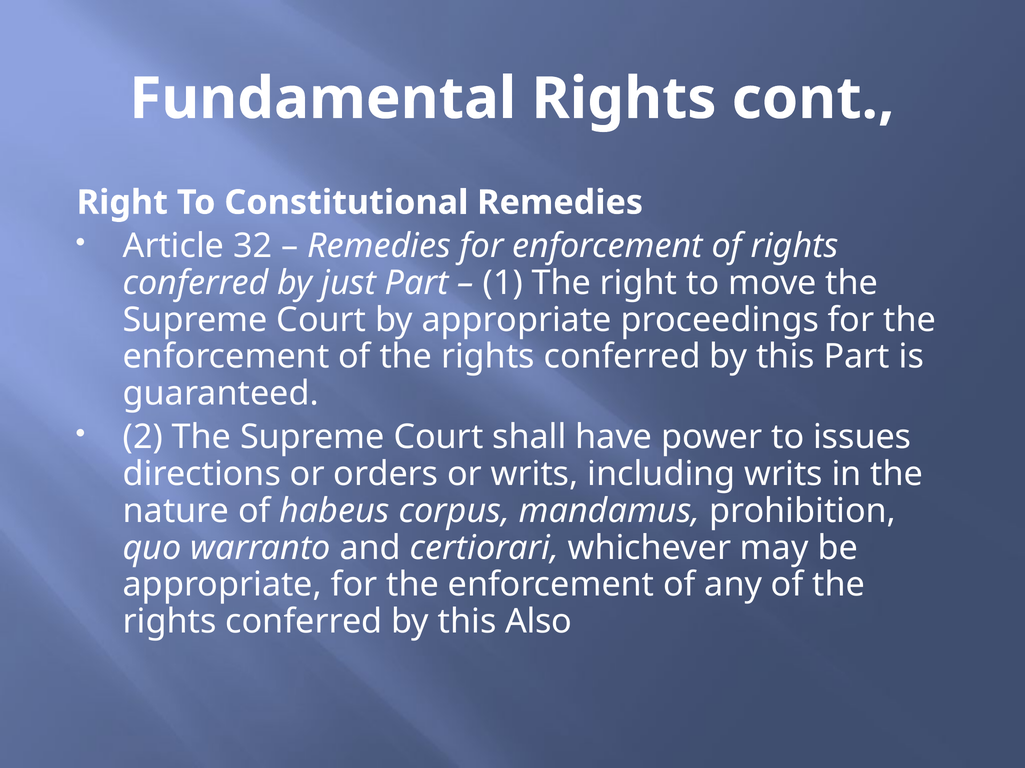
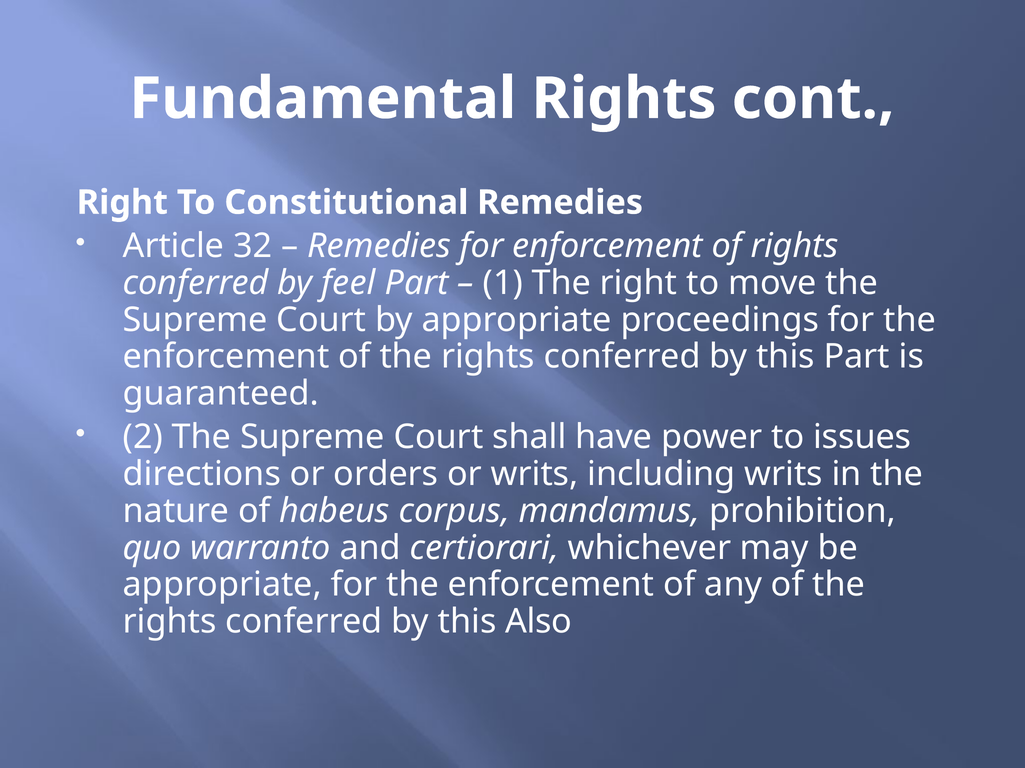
just: just -> feel
